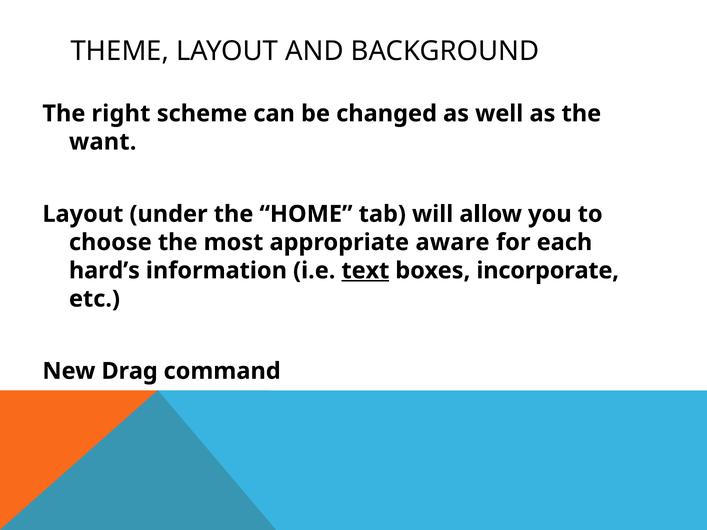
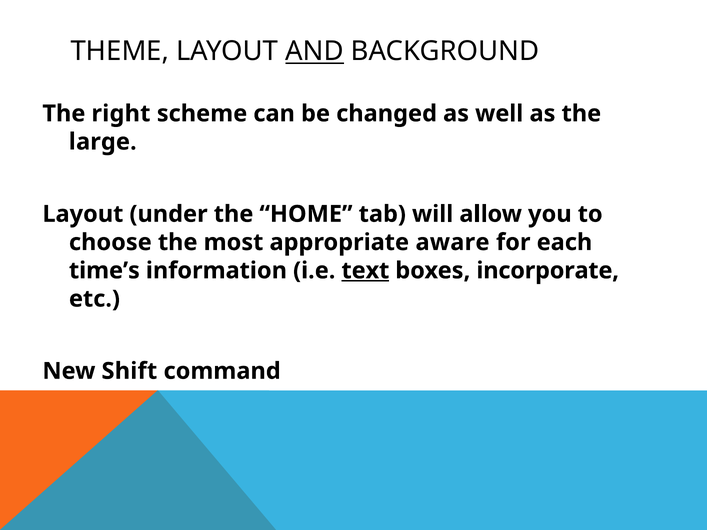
AND underline: none -> present
want: want -> large
hard’s: hard’s -> time’s
Drag: Drag -> Shift
